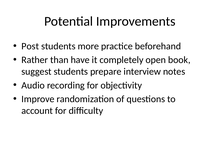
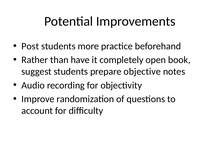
interview: interview -> objective
